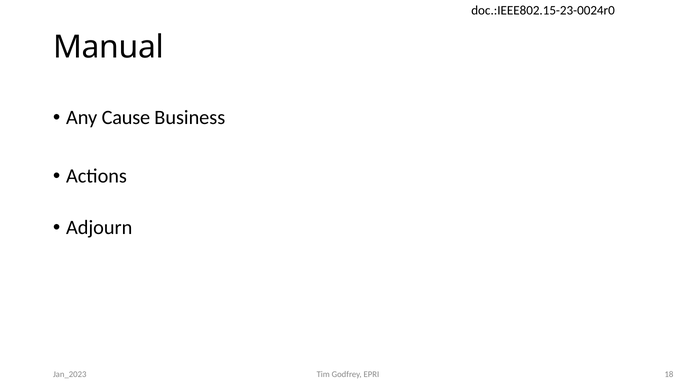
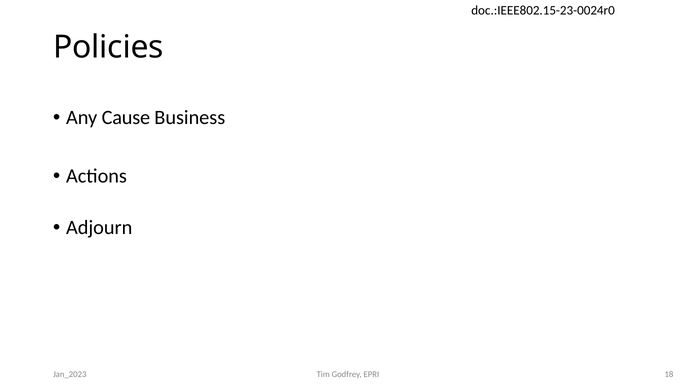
Manual: Manual -> Policies
